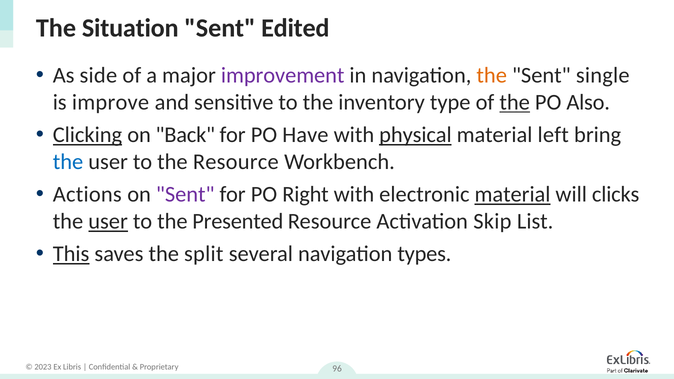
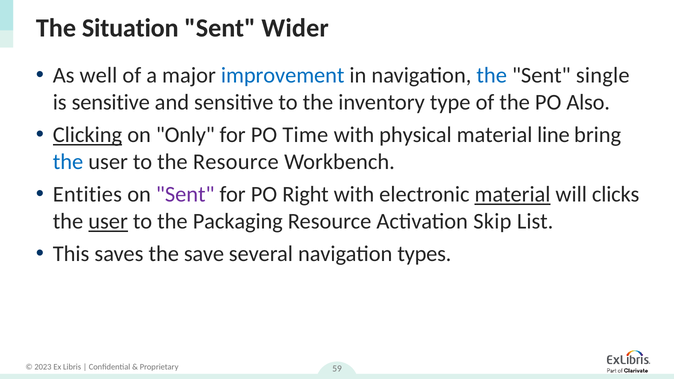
Edited: Edited -> Wider
side: side -> well
improvement colour: purple -> blue
the at (492, 75) colour: orange -> blue
is improve: improve -> sensitive
the at (515, 102) underline: present -> none
Back: Back -> Only
Have: Have -> Time
physical underline: present -> none
left: left -> line
Actions: Actions -> Entities
Presented: Presented -> Packaging
This underline: present -> none
split: split -> save
96: 96 -> 59
